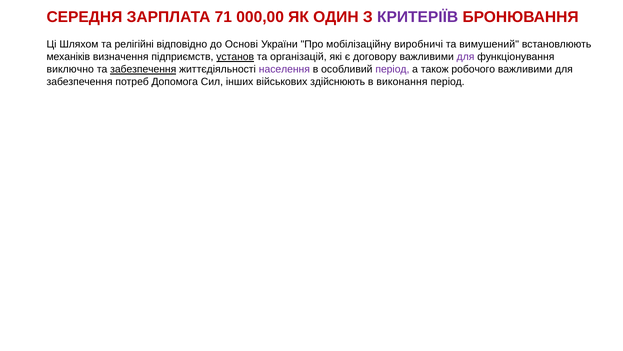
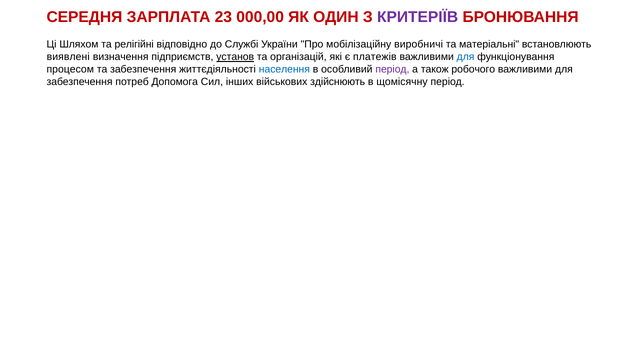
71: 71 -> 23
Основі: Основі -> Службі
вимушений: вимушений -> матеріальні
механіків: механіків -> виявлені
договору: договору -> платежів
для at (466, 57) colour: purple -> blue
виключно: виключно -> процесом
забезпечення at (143, 69) underline: present -> none
населення colour: purple -> blue
виконання: виконання -> щомісячну
